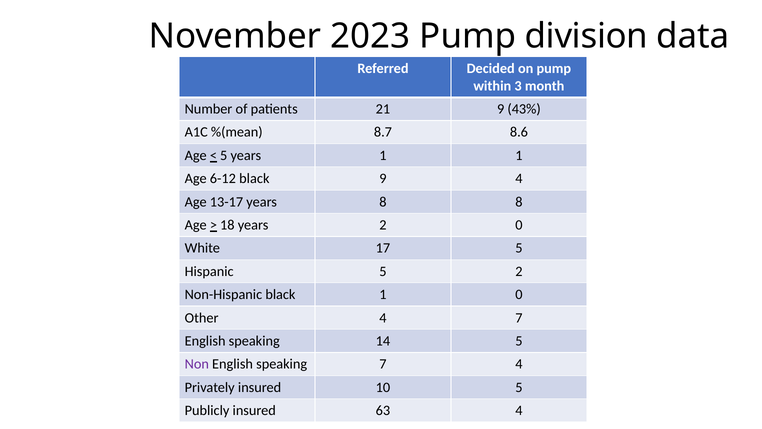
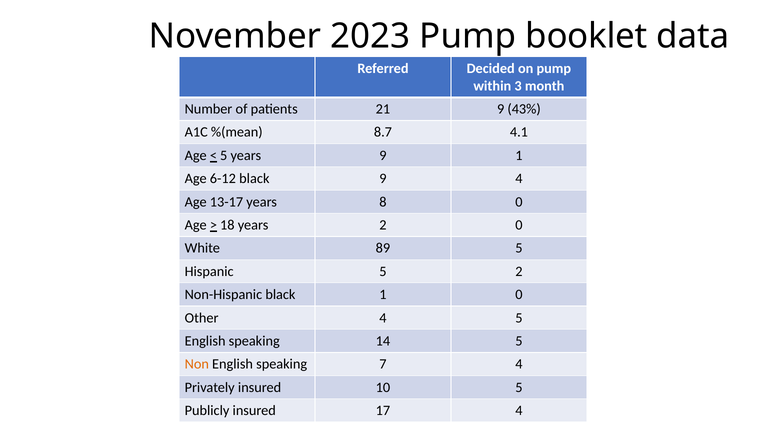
division: division -> booklet
8.6: 8.6 -> 4.1
years 1: 1 -> 9
8 8: 8 -> 0
17: 17 -> 89
4 7: 7 -> 5
Non colour: purple -> orange
63: 63 -> 17
